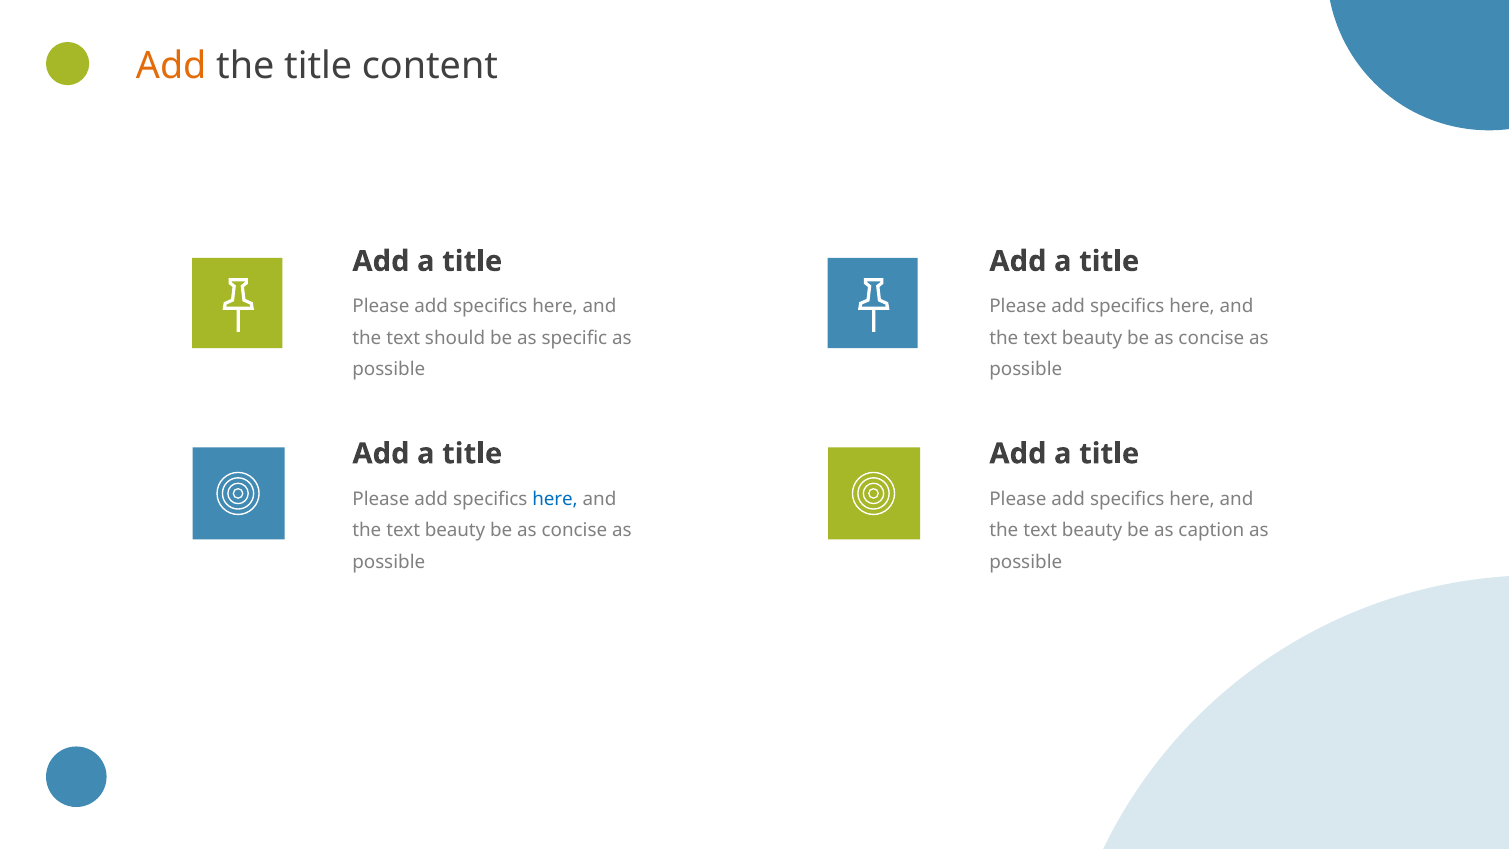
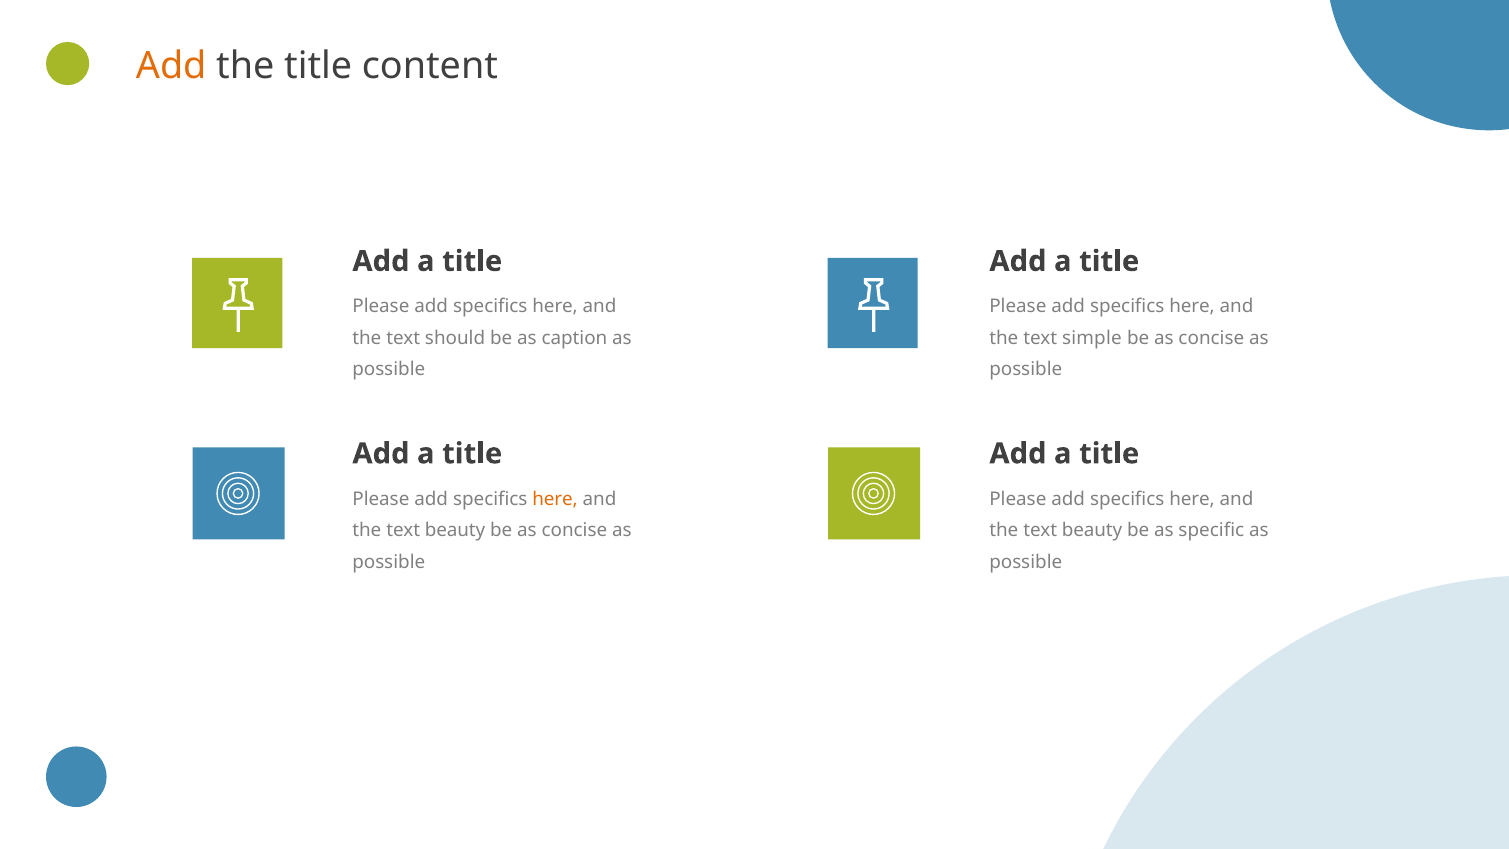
specific: specific -> caption
beauty at (1092, 338): beauty -> simple
here at (555, 499) colour: blue -> orange
caption: caption -> specific
